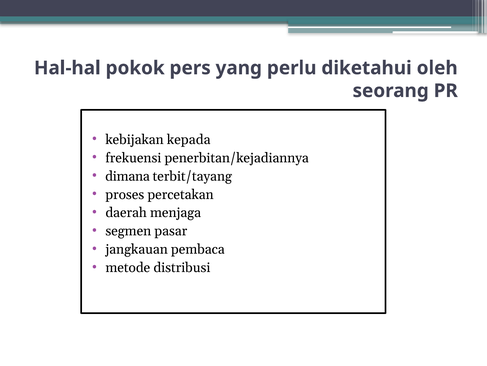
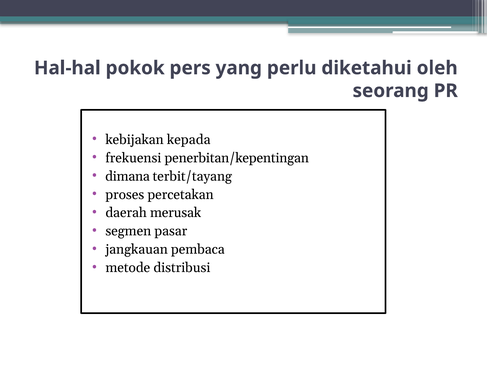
penerbitan/kejadiannya: penerbitan/kejadiannya -> penerbitan/kepentingan
menjaga: menjaga -> merusak
